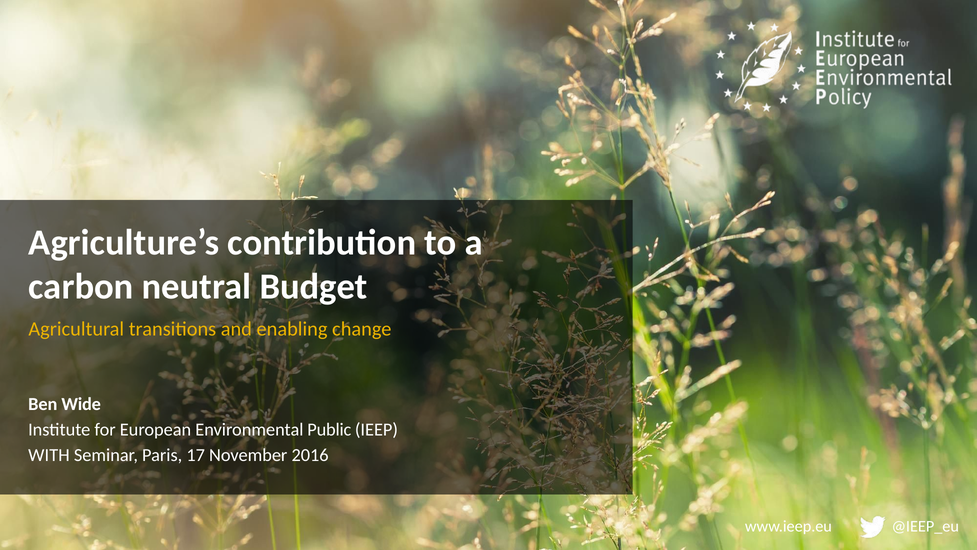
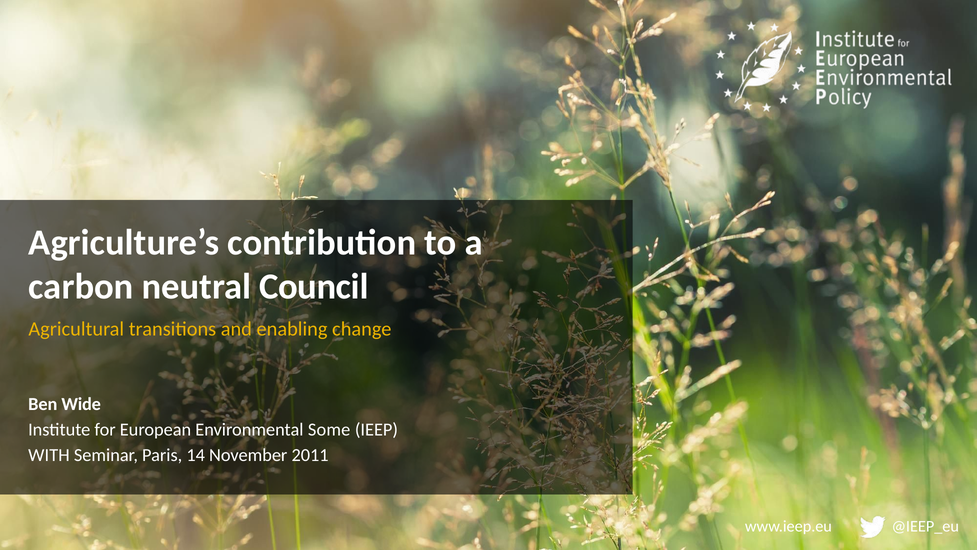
Budget: Budget -> Council
Public: Public -> Some
17: 17 -> 14
2016: 2016 -> 2011
